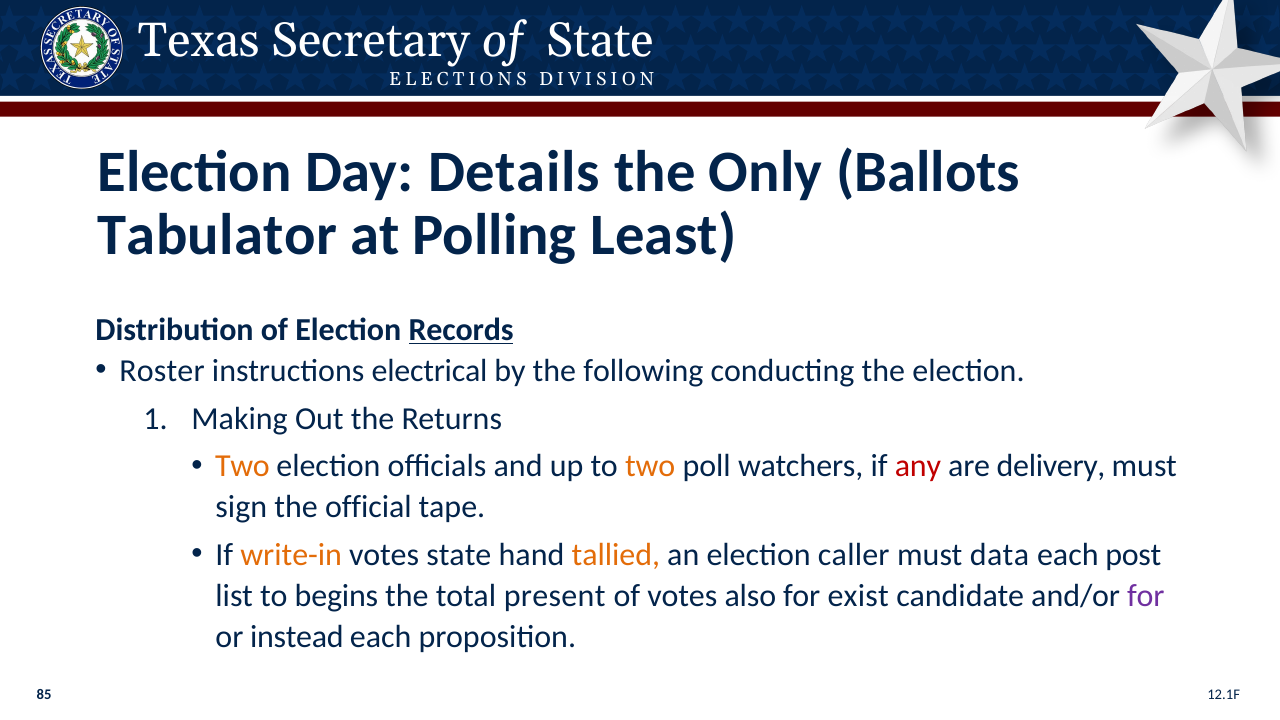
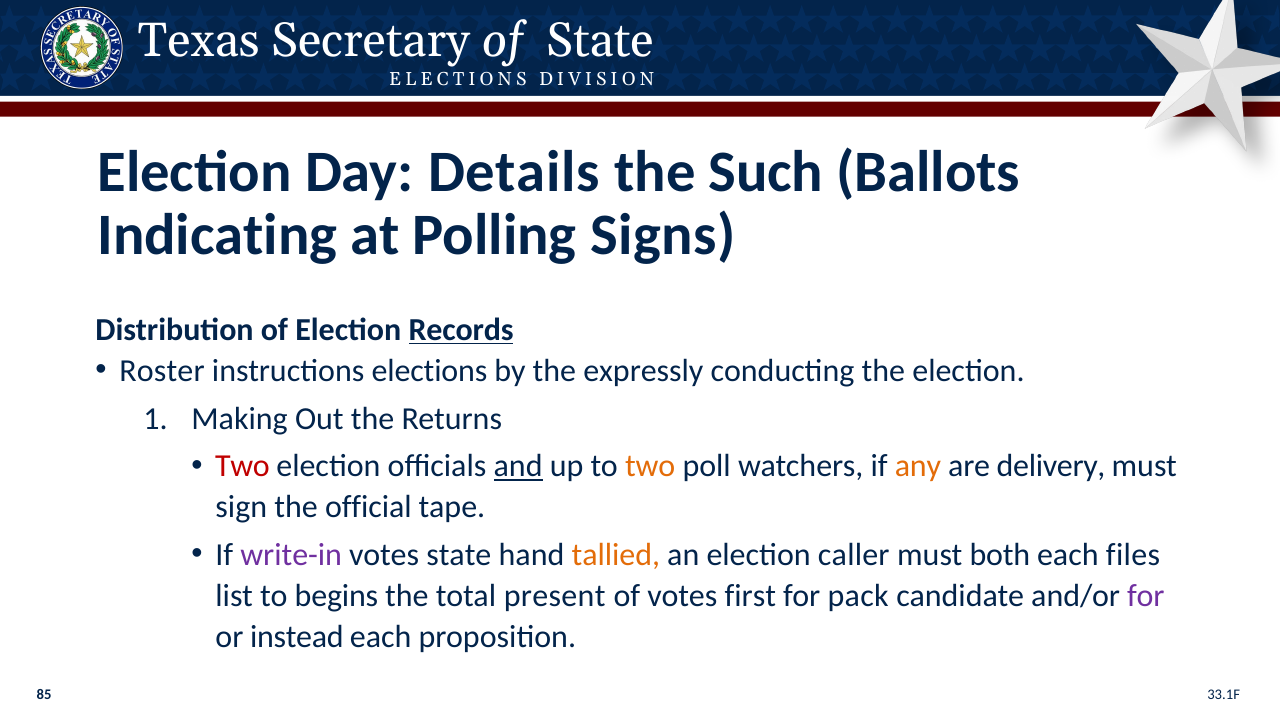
Only: Only -> Such
Tabulator: Tabulator -> Indicating
Least: Least -> Signs
instructions electrical: electrical -> elections
following: following -> expressly
Two at (242, 466) colour: orange -> red
and underline: none -> present
any colour: red -> orange
write-in colour: orange -> purple
data: data -> both
post: post -> files
also: also -> first
exist: exist -> pack
12.1F: 12.1F -> 33.1F
